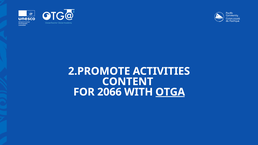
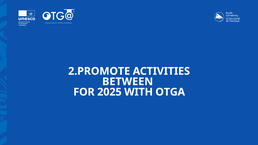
CONTENT: CONTENT -> BETWEEN
2066: 2066 -> 2025
OTGA underline: present -> none
